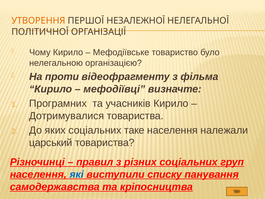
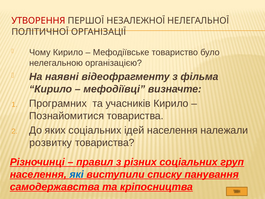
УТВОРЕННЯ colour: orange -> red
проти: проти -> наявні
Дотримувалися: Дотримувалися -> Познайомитися
таке: таке -> ідей
царський: царський -> розвитку
